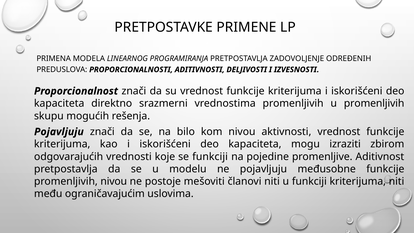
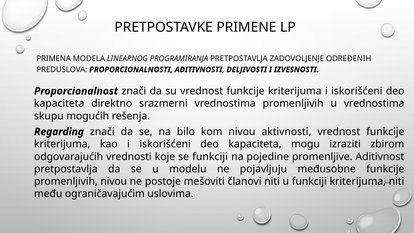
u promenljivih: promenljivih -> vrednostima
Pojavljuju at (59, 132): Pojavljuju -> Regarding
